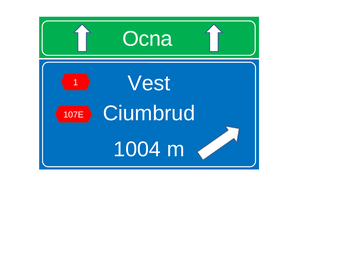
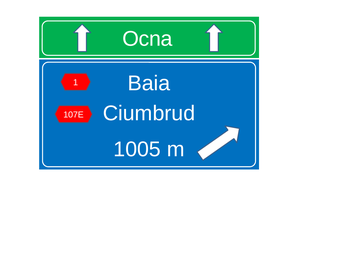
Vest: Vest -> Baia
1004: 1004 -> 1005
